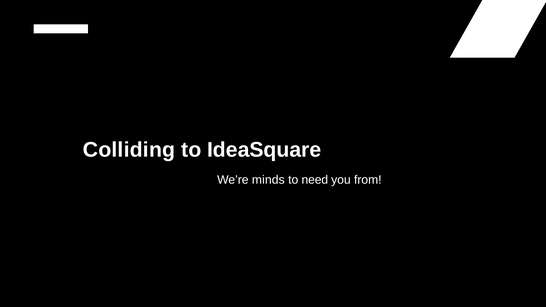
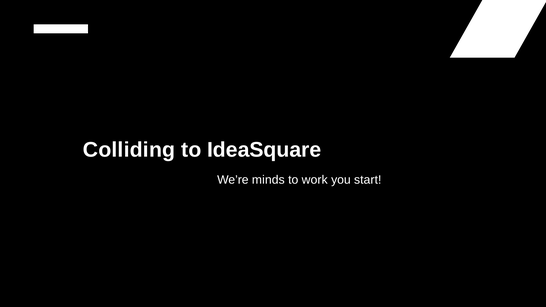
need: need -> work
from: from -> start
